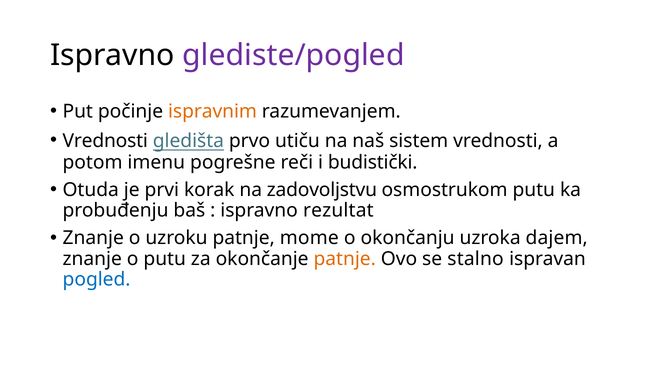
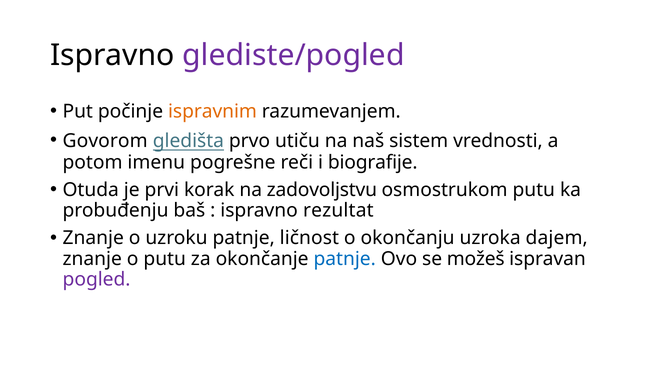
Vrednosti at (105, 141): Vrednosti -> Govorom
budistički: budistički -> biografije
mome: mome -> ličnost
patnje at (345, 259) colour: orange -> blue
stalno: stalno -> možeš
pogled colour: blue -> purple
